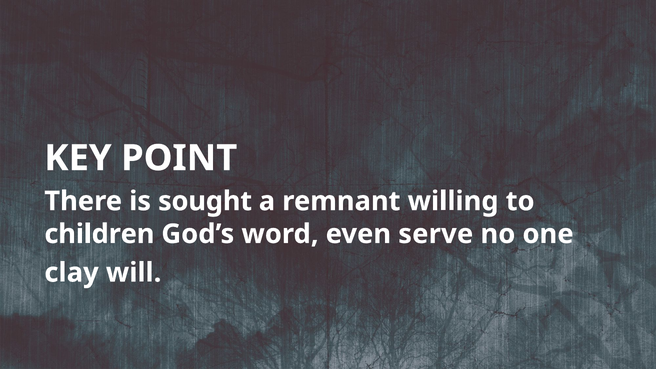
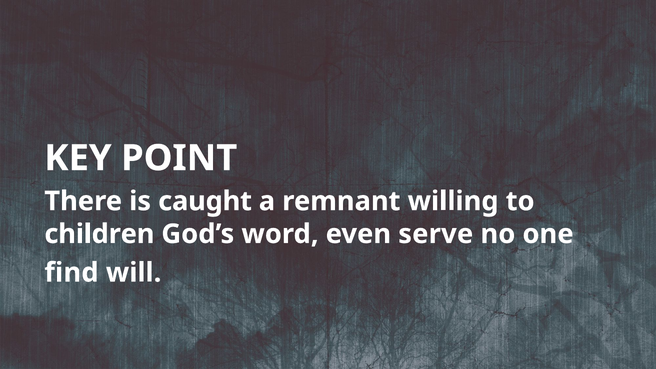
sought: sought -> caught
clay: clay -> find
